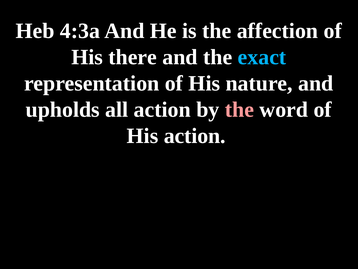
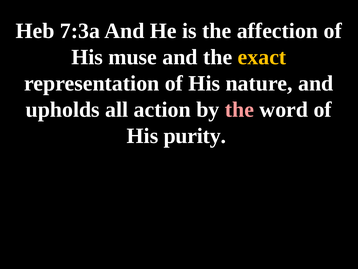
4:3a: 4:3a -> 7:3a
there: there -> muse
exact colour: light blue -> yellow
His action: action -> purity
